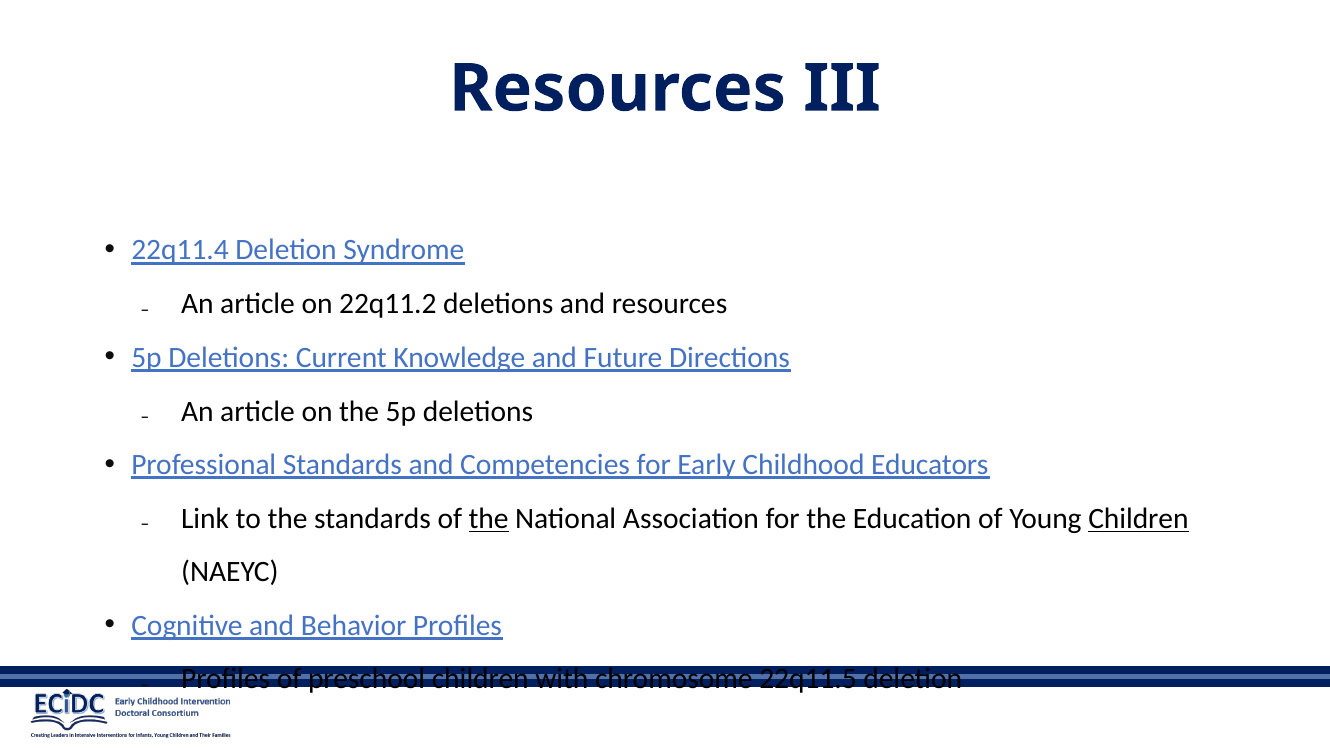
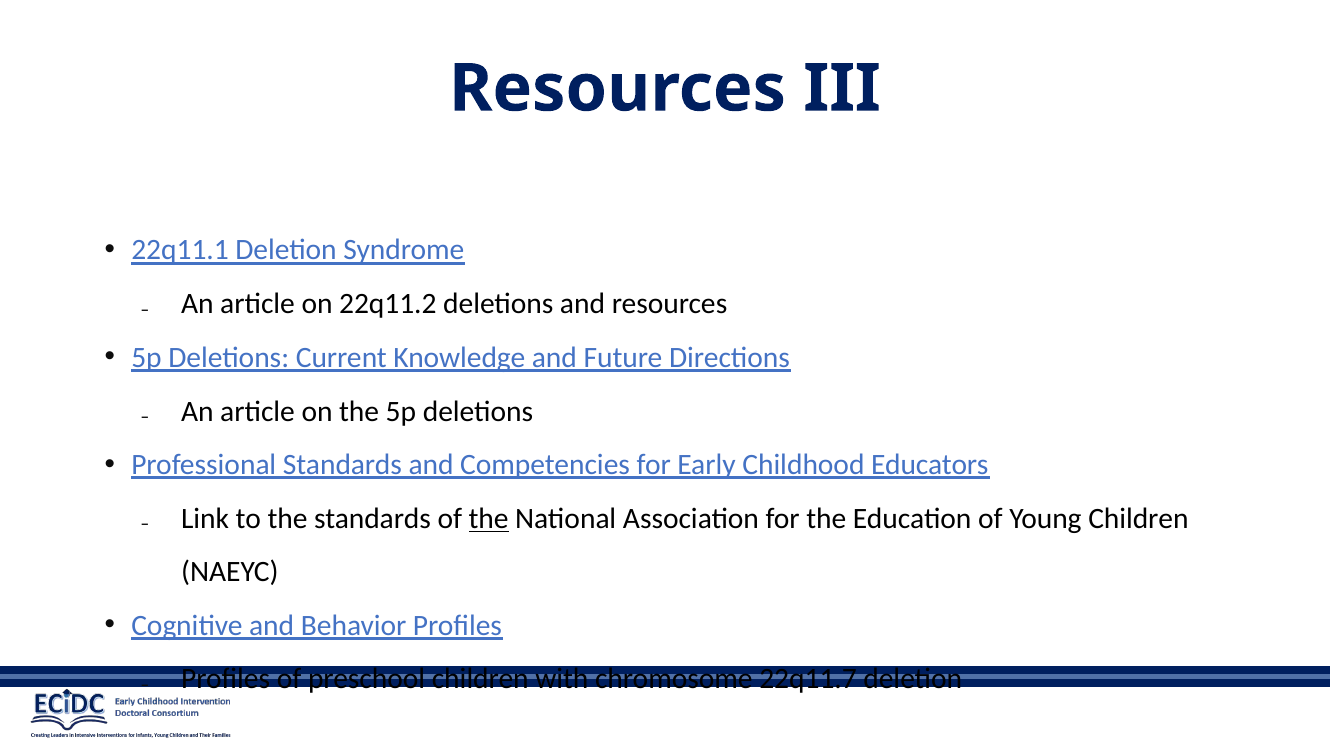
22q11.4: 22q11.4 -> 22q11.1
Children at (1138, 519) underline: present -> none
22q11.5: 22q11.5 -> 22q11.7
